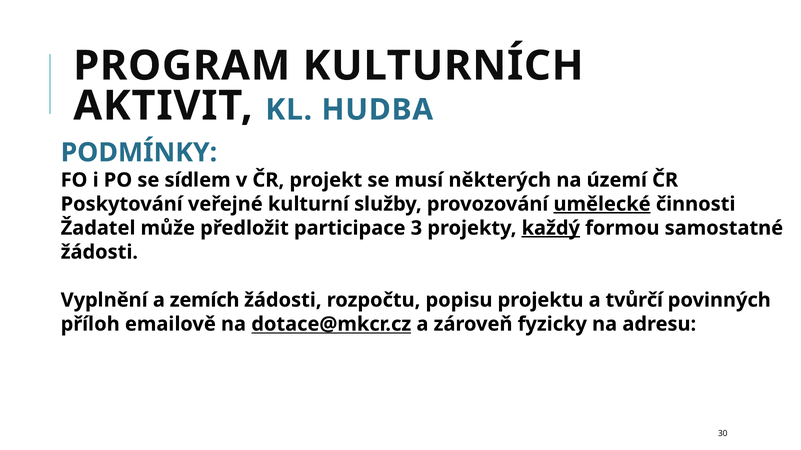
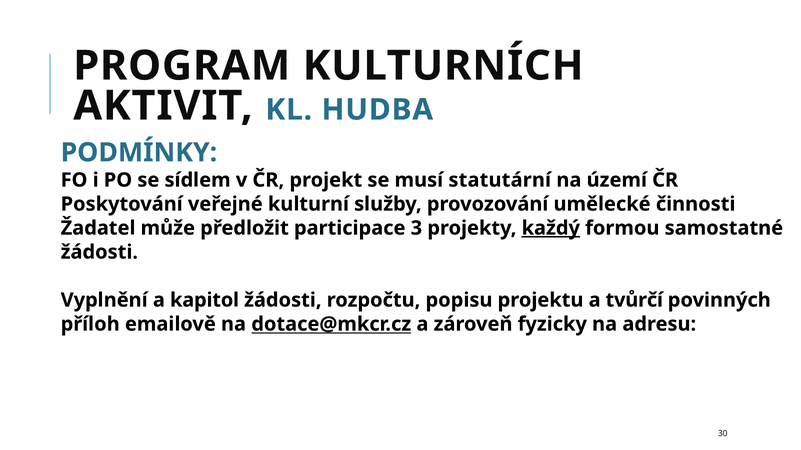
některých: některých -> statutární
umělecké underline: present -> none
zemích: zemích -> kapitol
